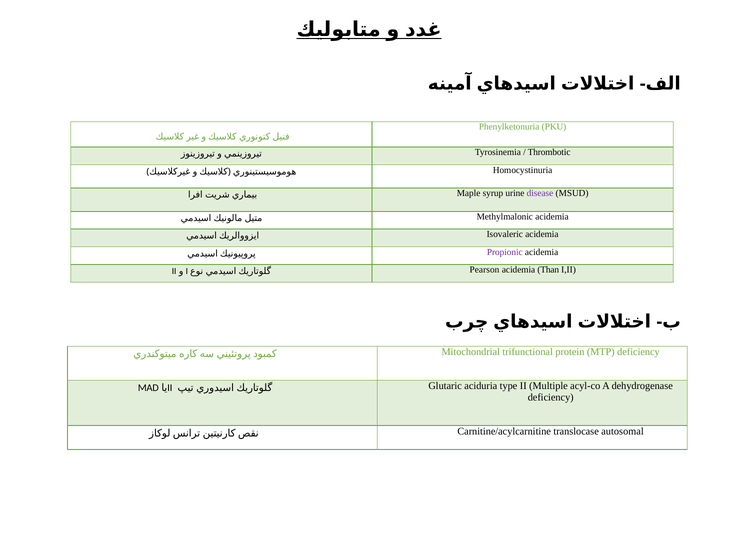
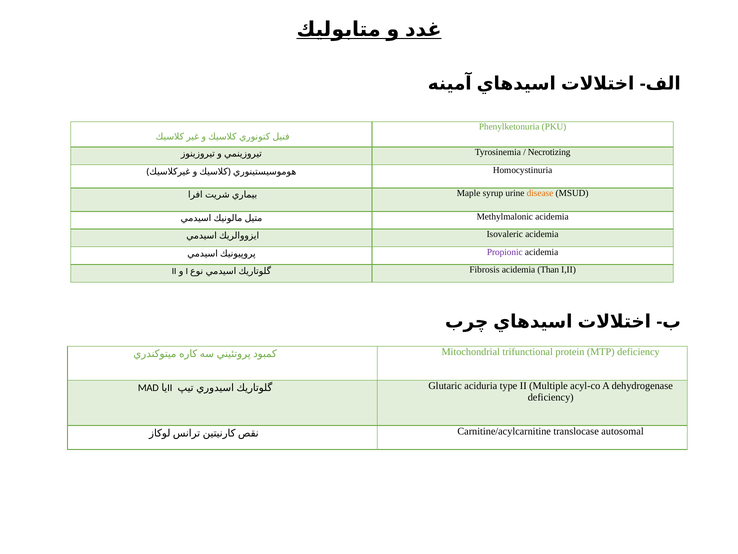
Thrombotic: Thrombotic -> Necrotizing
disease colour: purple -> orange
Pearson: Pearson -> Fibrosis
